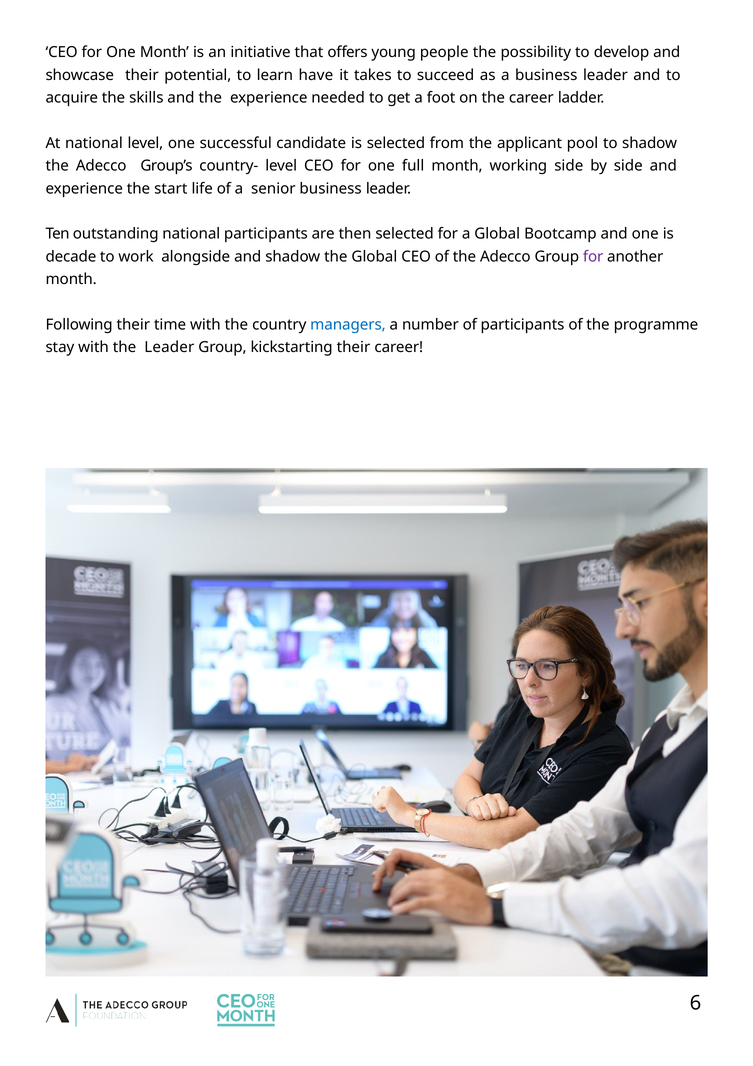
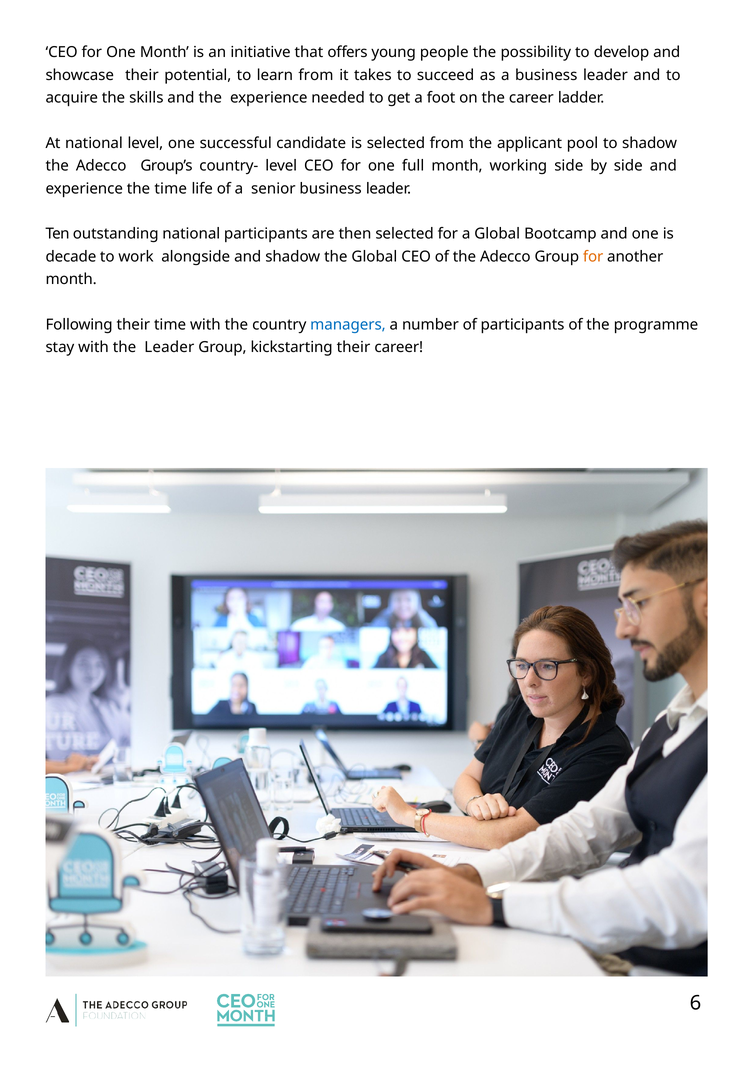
learn have: have -> from
the start: start -> time
for at (593, 257) colour: purple -> orange
